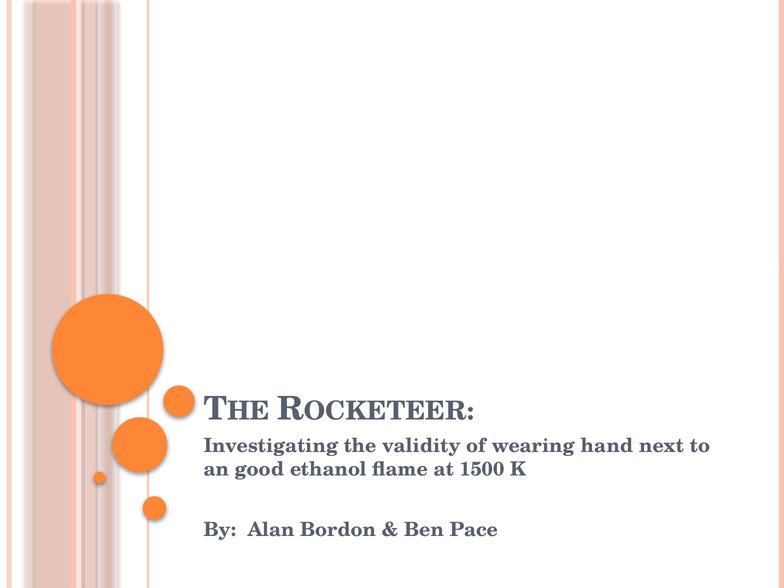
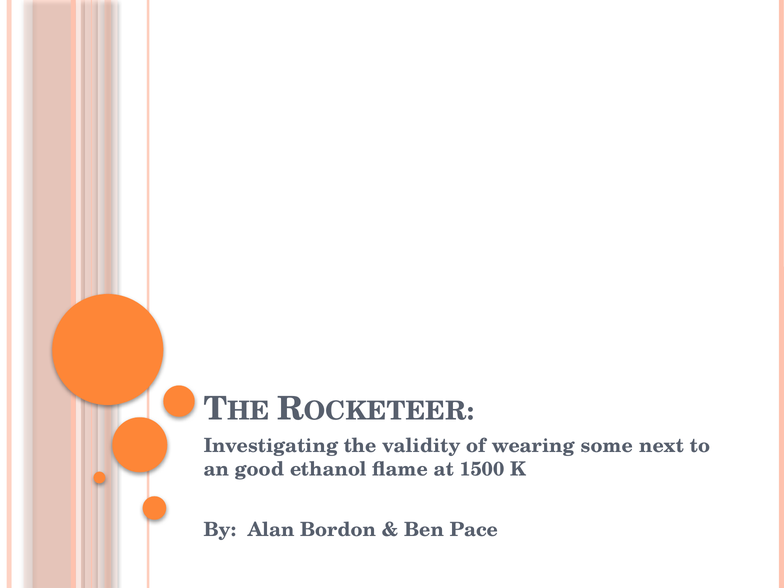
hand: hand -> some
